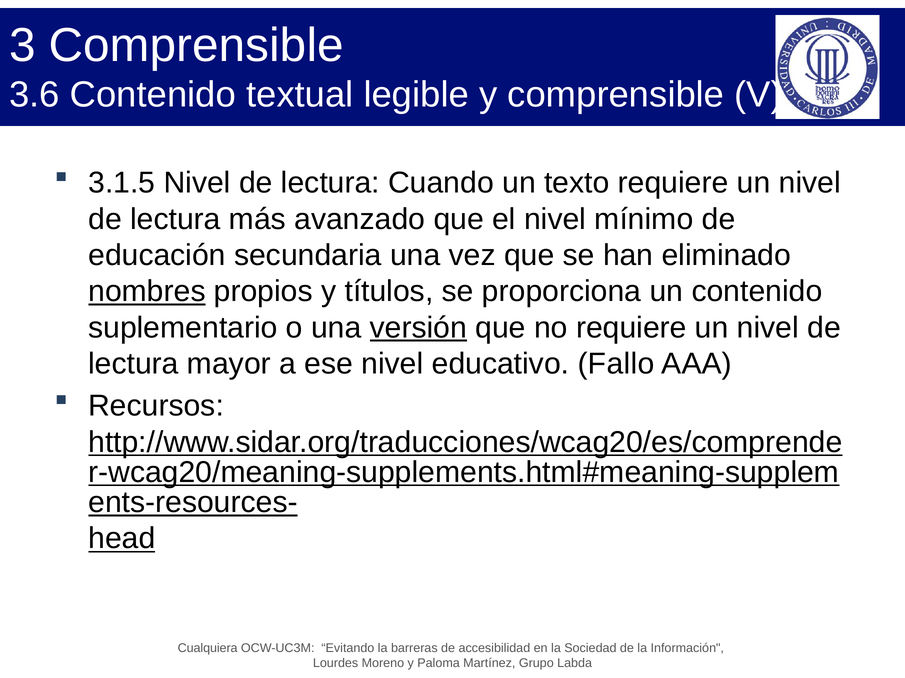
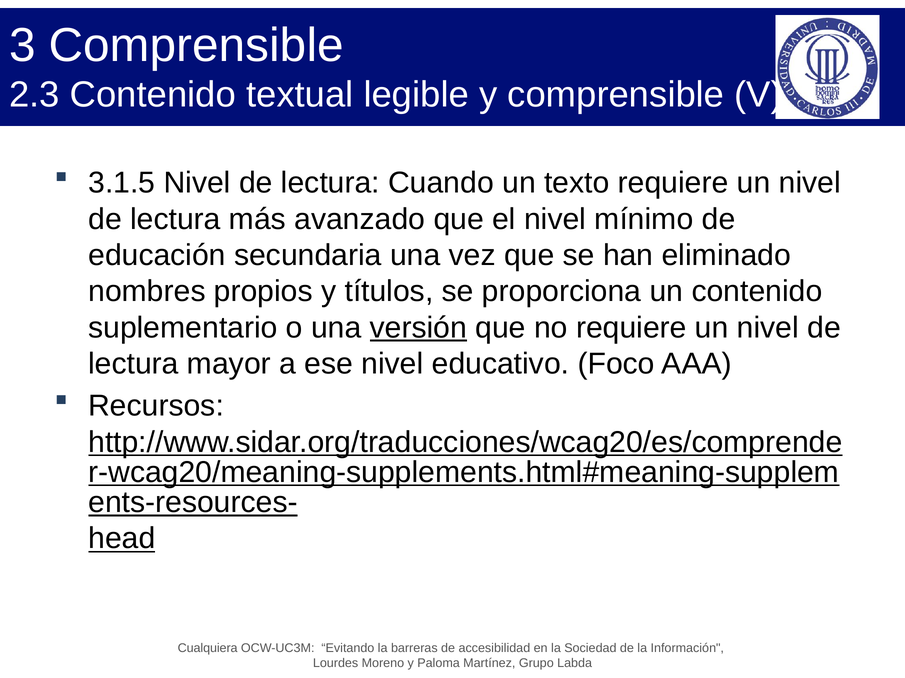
3.6: 3.6 -> 2.3
nombres underline: present -> none
Fallo: Fallo -> Foco
